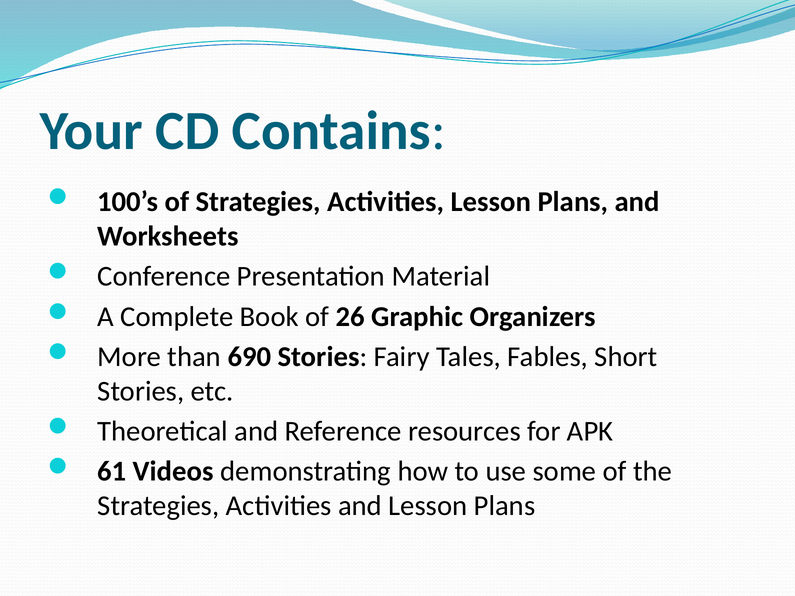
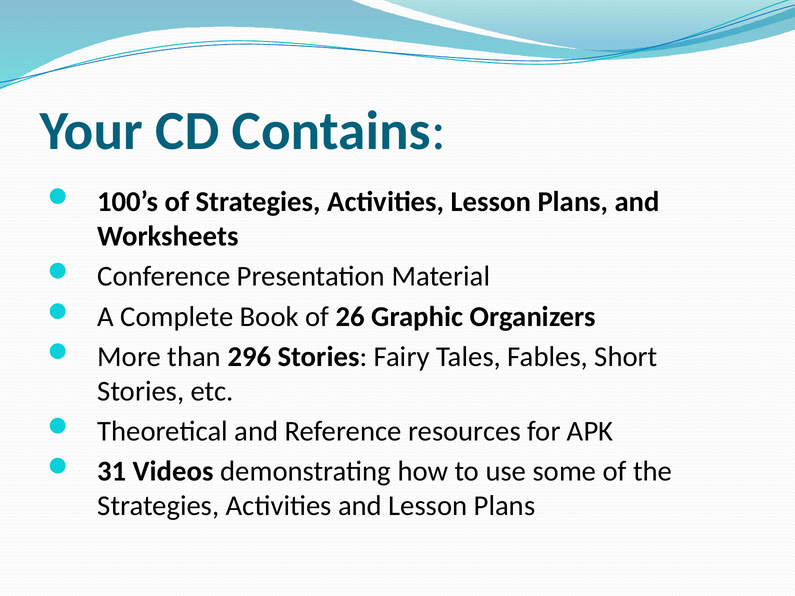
690: 690 -> 296
61: 61 -> 31
